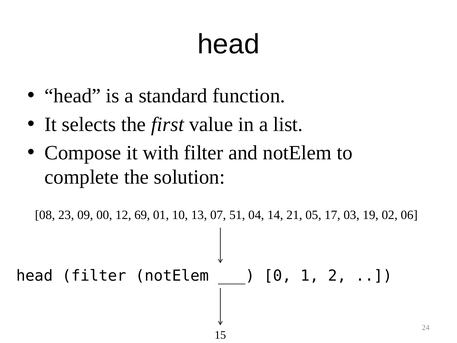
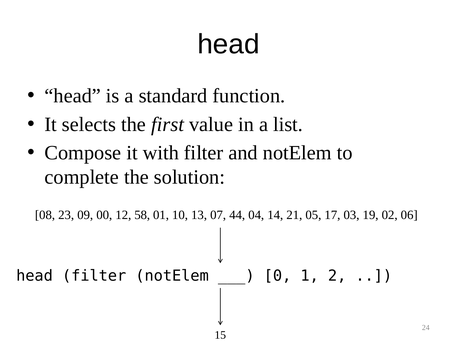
69: 69 -> 58
51: 51 -> 44
